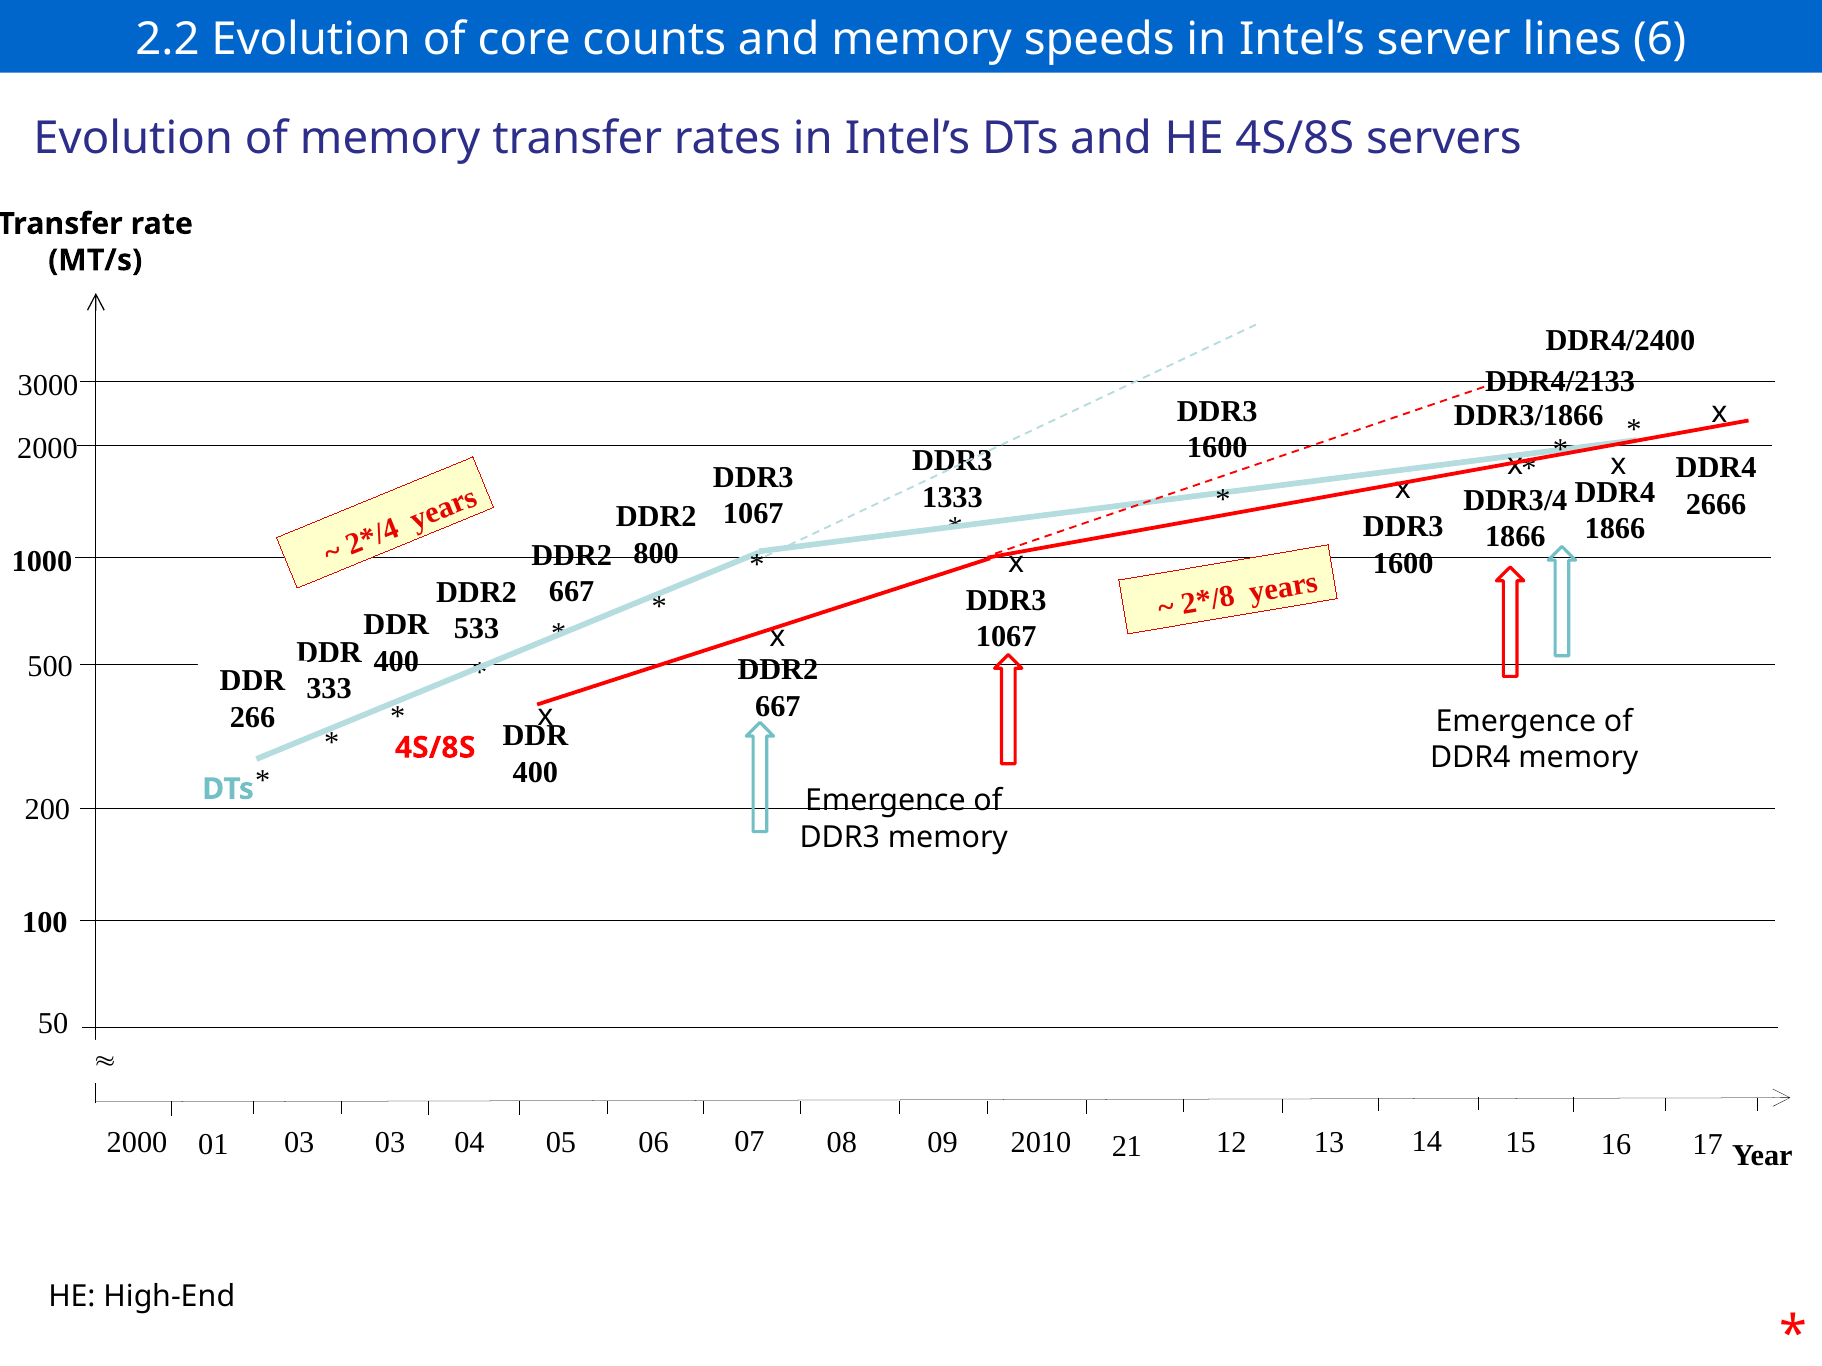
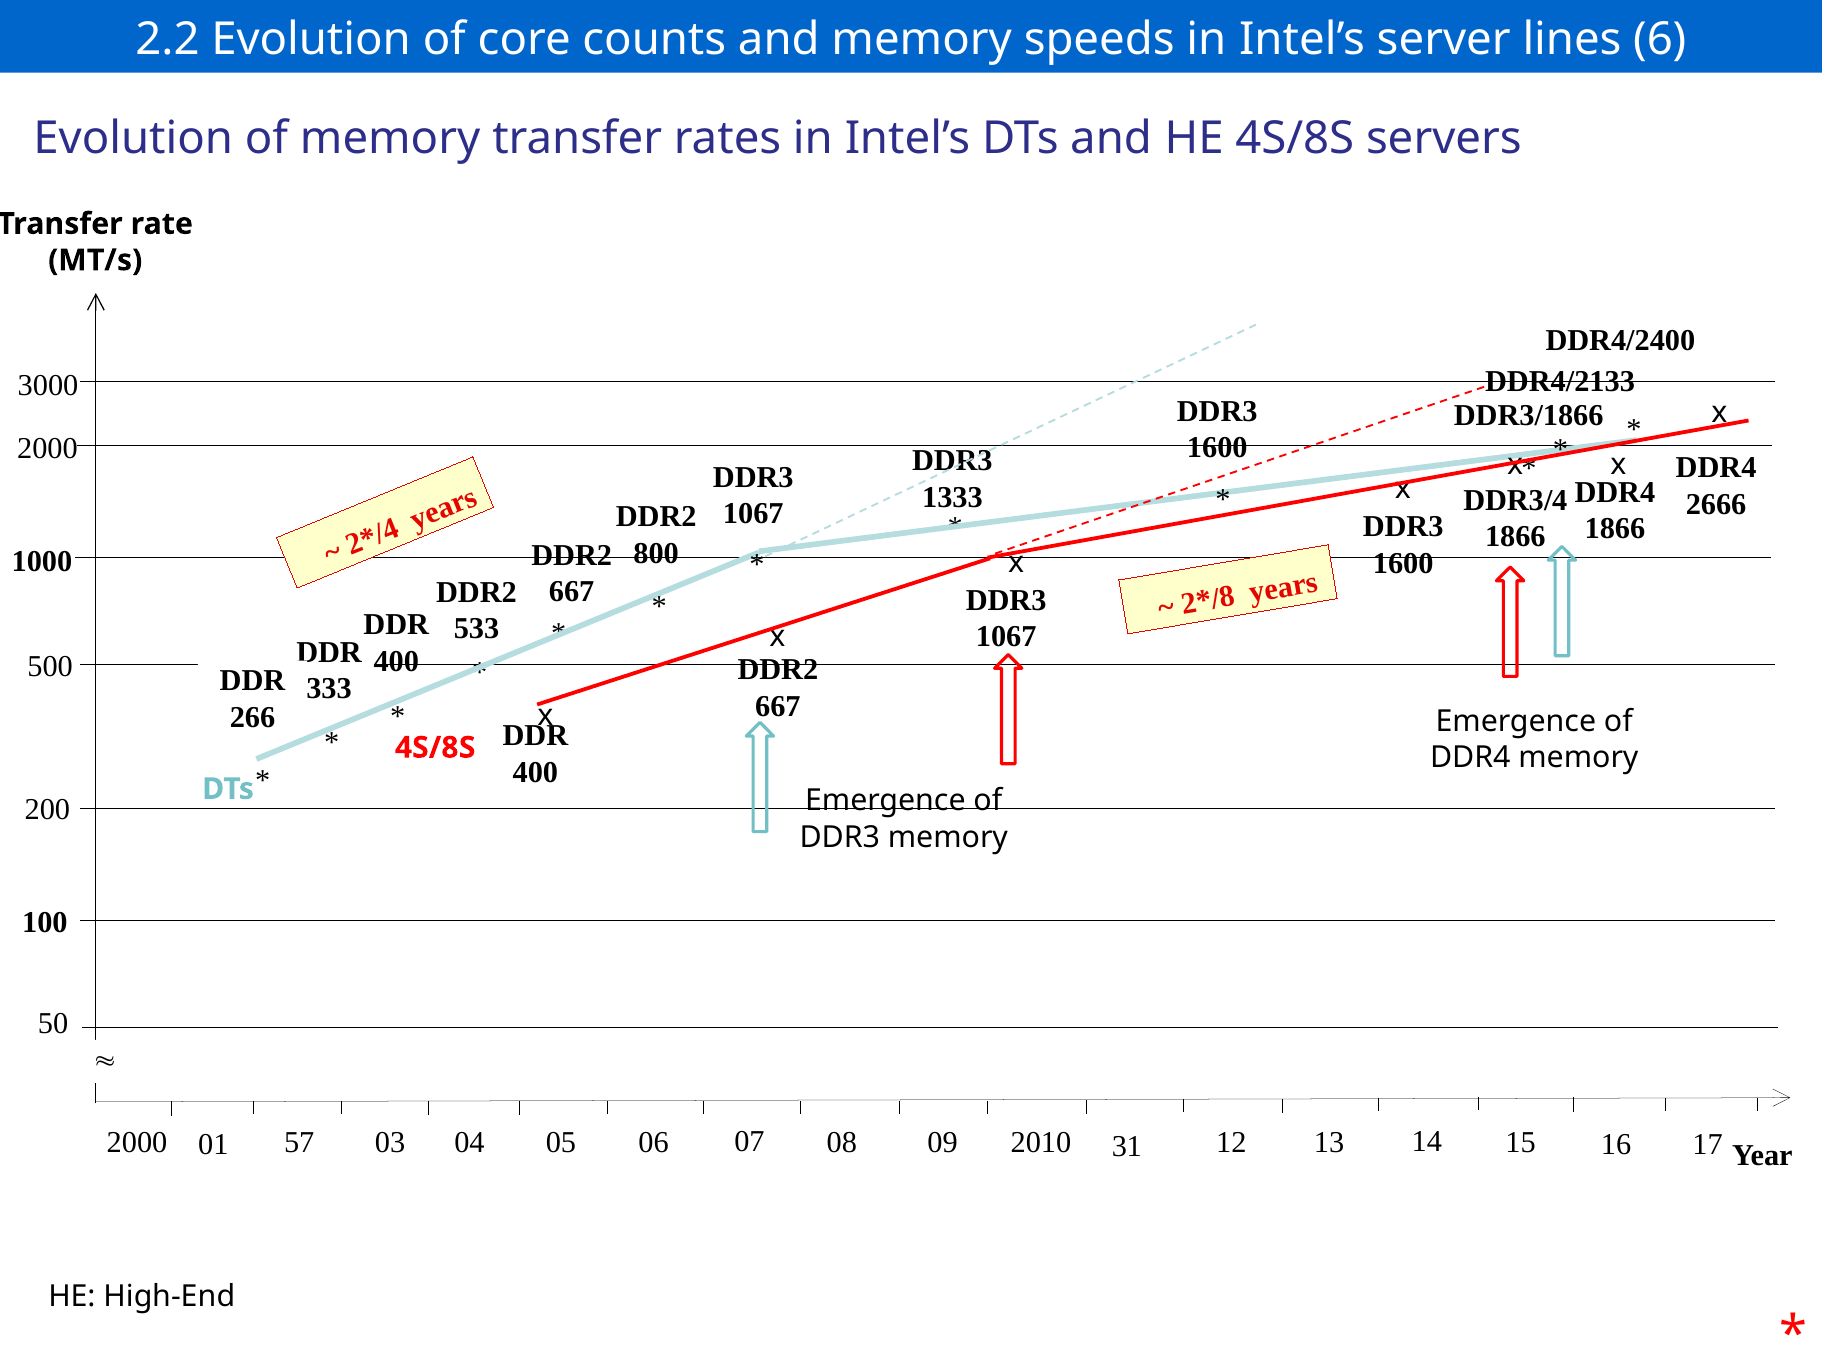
21: 21 -> 31
01 03: 03 -> 57
